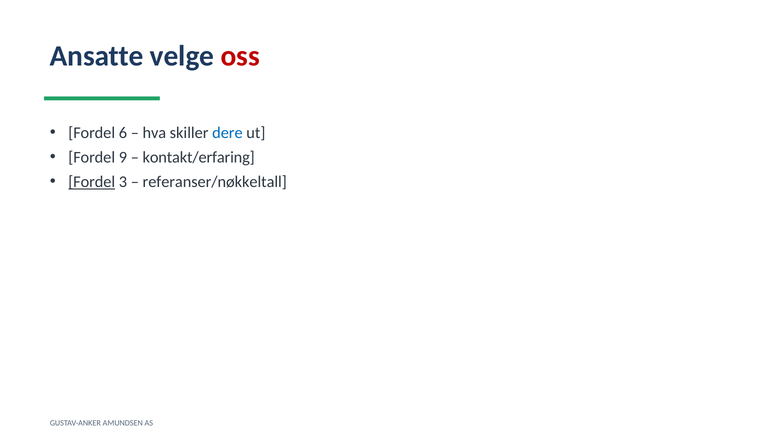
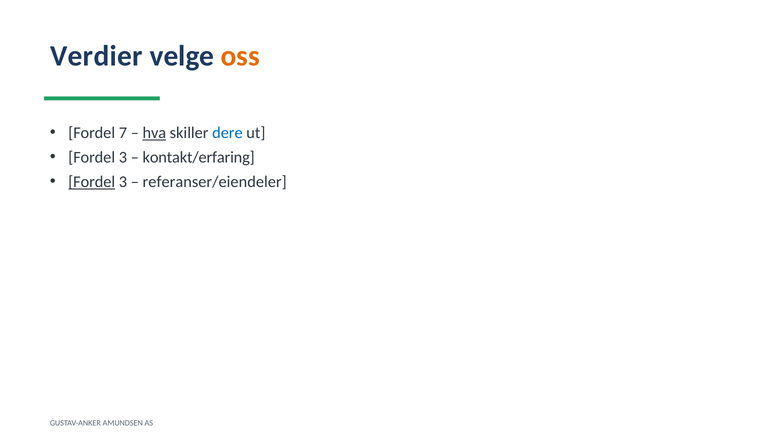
Ansatte: Ansatte -> Verdier
oss colour: red -> orange
6: 6 -> 7
hva underline: none -> present
9 at (123, 157): 9 -> 3
referanser/nøkkeltall: referanser/nøkkeltall -> referanser/eiendeler
